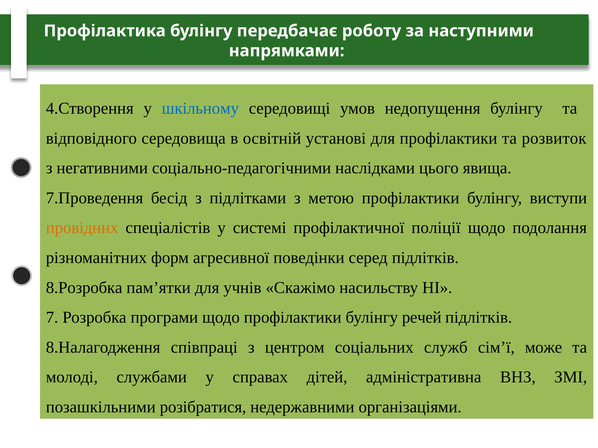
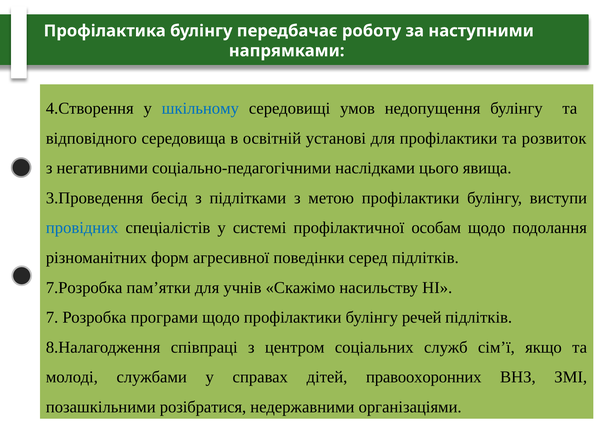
7.Проведення: 7.Проведення -> 3.Проведення
провідних colour: orange -> blue
поліції: поліції -> особам
8.Розробка: 8.Розробка -> 7.Розробка
може: може -> якщо
адміністративна: адміністративна -> правоохоронних
